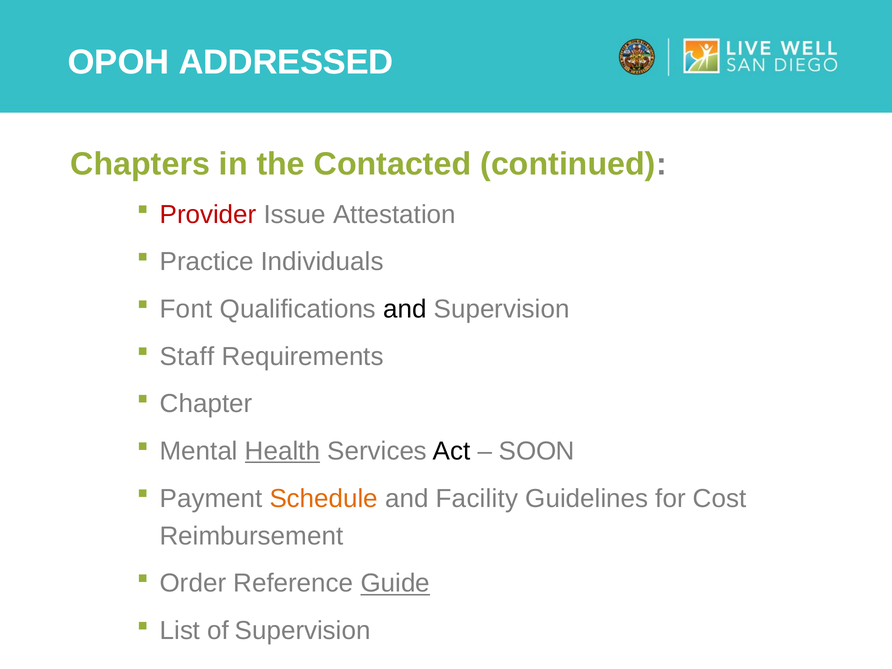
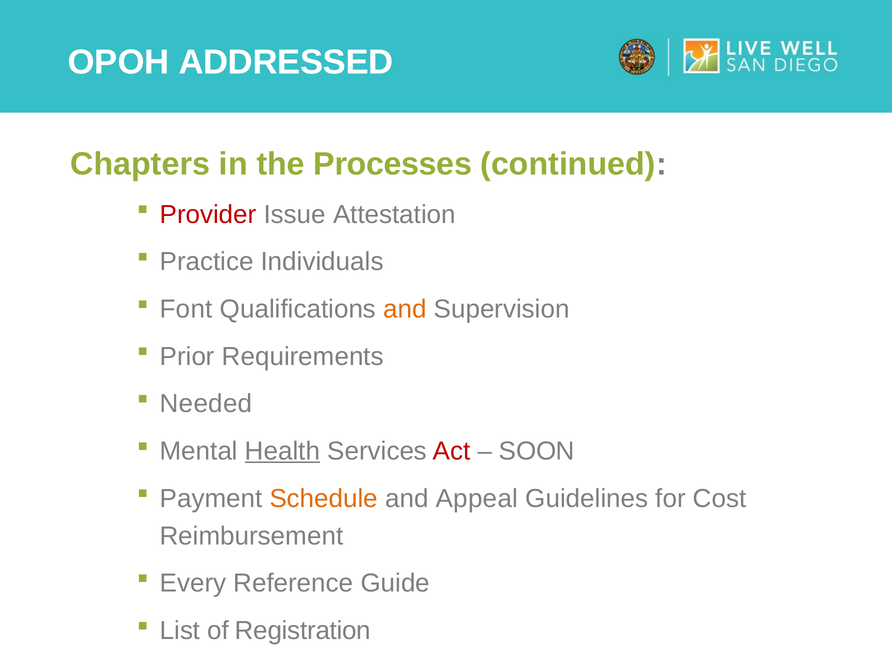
Contacted: Contacted -> Processes
and at (405, 309) colour: black -> orange
Staff: Staff -> Prior
Chapter: Chapter -> Needed
Act colour: black -> red
Facility: Facility -> Appeal
Order: Order -> Every
Guide underline: present -> none
of Supervision: Supervision -> Registration
